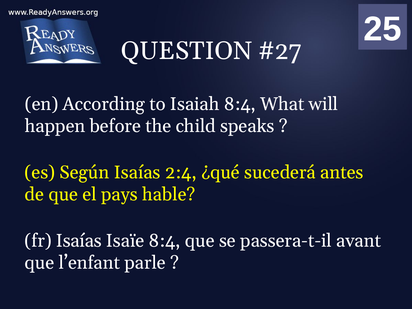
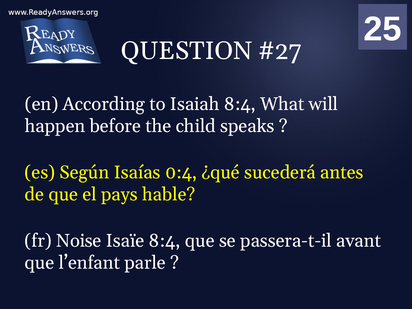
2:4: 2:4 -> 0:4
fr Isaías: Isaías -> Noise
